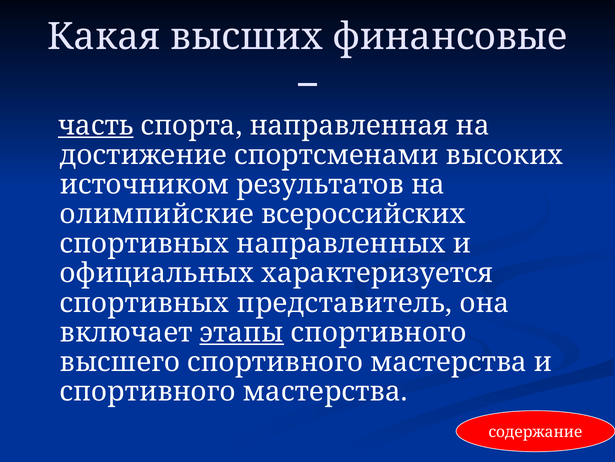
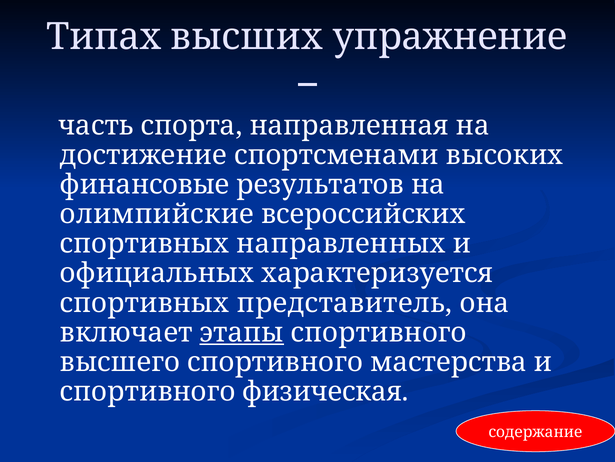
Какая: Какая -> Типах
финансовые: финансовые -> упражнение
часть underline: present -> none
источником: источником -> финансовые
мастерства at (325, 391): мастерства -> физическая
